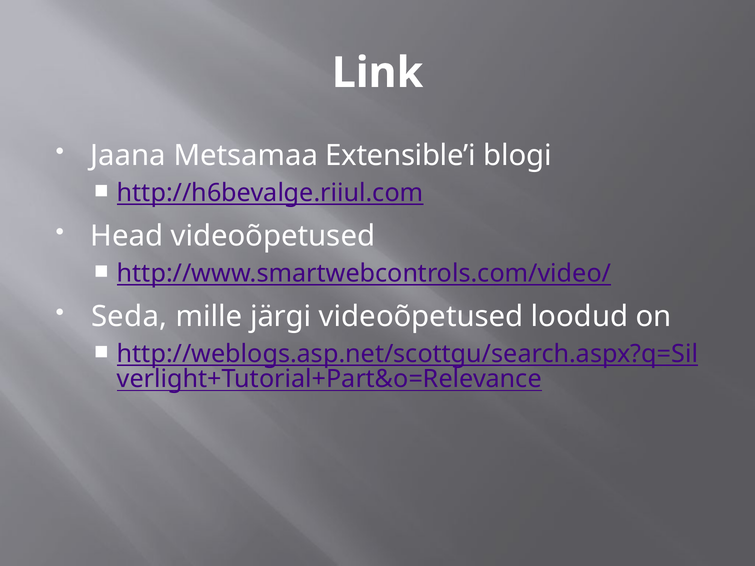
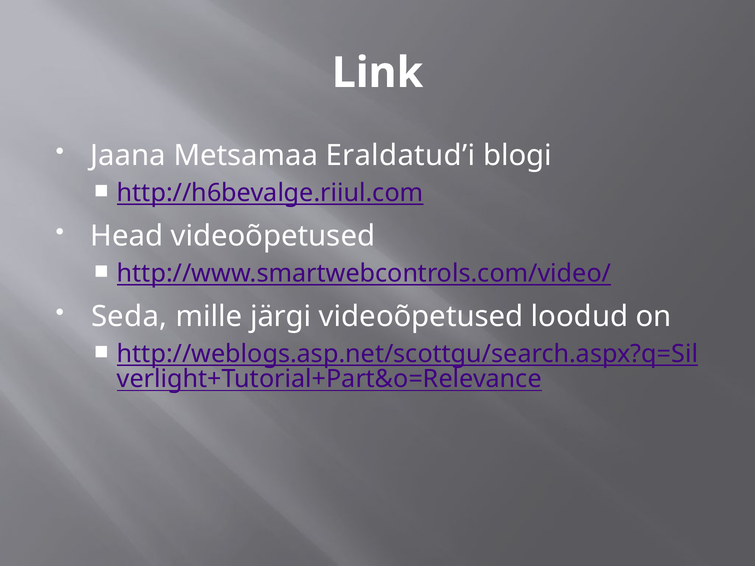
Extensible’i: Extensible’i -> Eraldatud’i
